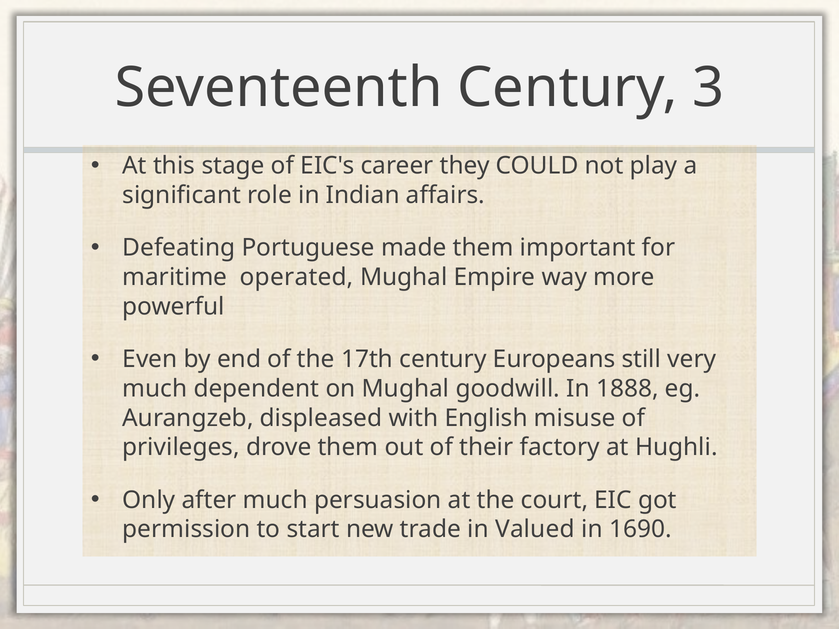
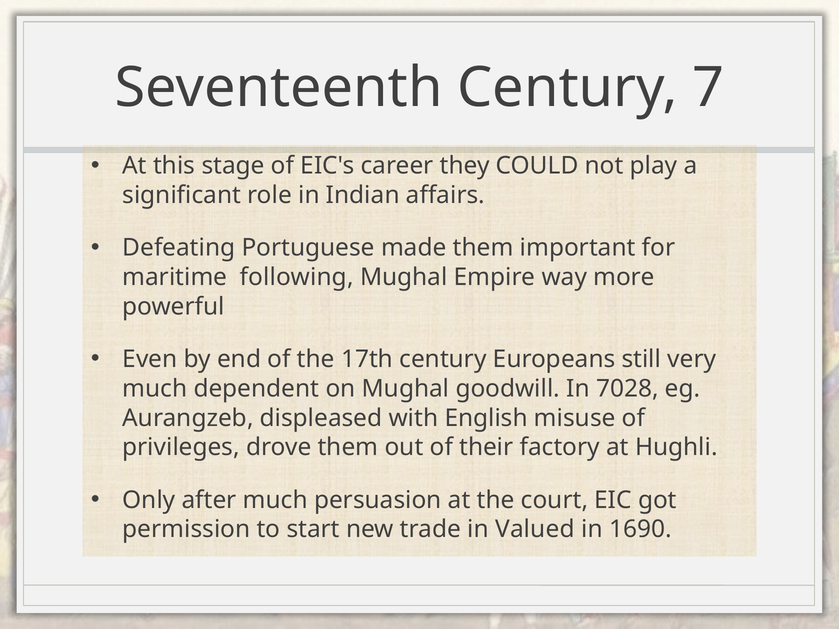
3: 3 -> 7
operated: operated -> following
1888: 1888 -> 7028
